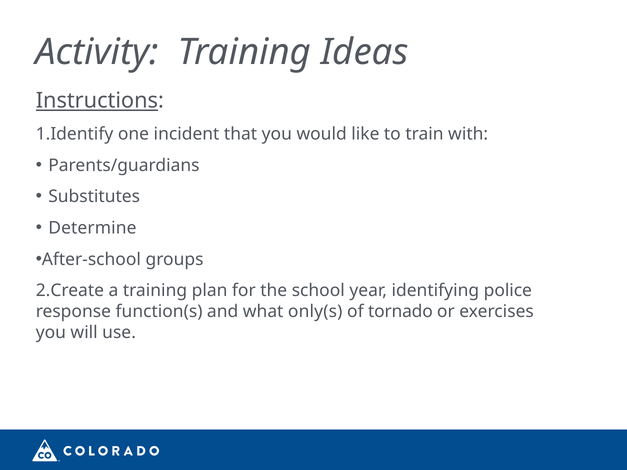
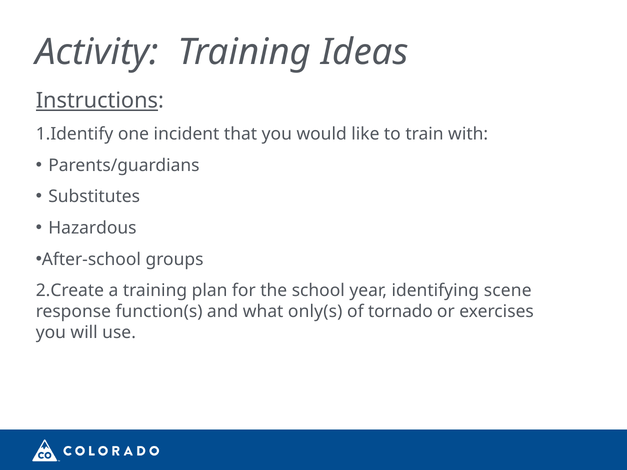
Determine: Determine -> Hazardous
police: police -> scene
